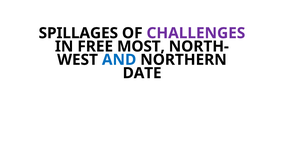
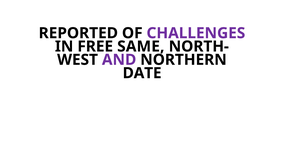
SPILLAGES: SPILLAGES -> REPORTED
MOST: MOST -> SAME
AND colour: blue -> purple
